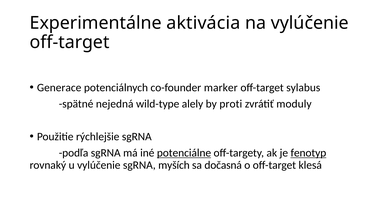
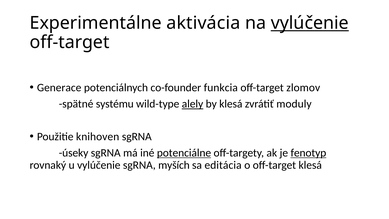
vylúčenie at (310, 23) underline: none -> present
marker: marker -> funkcia
sylabus: sylabus -> zlomov
nejedná: nejedná -> systému
alely underline: none -> present
by proti: proti -> klesá
rýchlejšie: rýchlejšie -> knihoven
podľa: podľa -> úseky
dočasná: dočasná -> editácia
